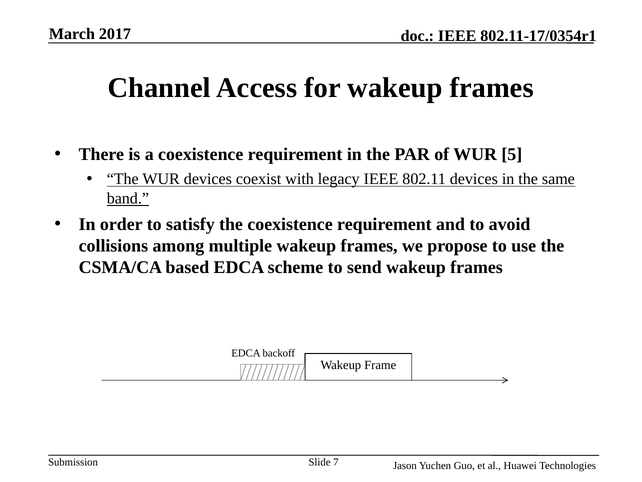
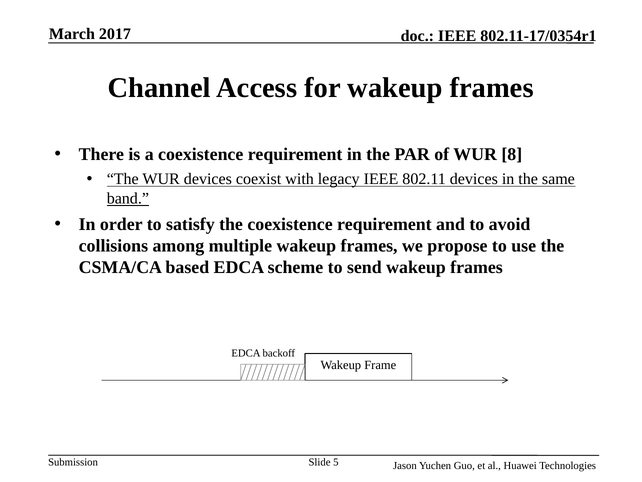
5: 5 -> 8
7: 7 -> 5
